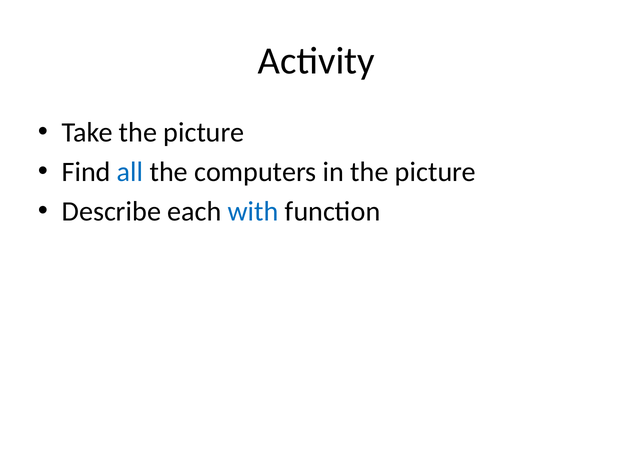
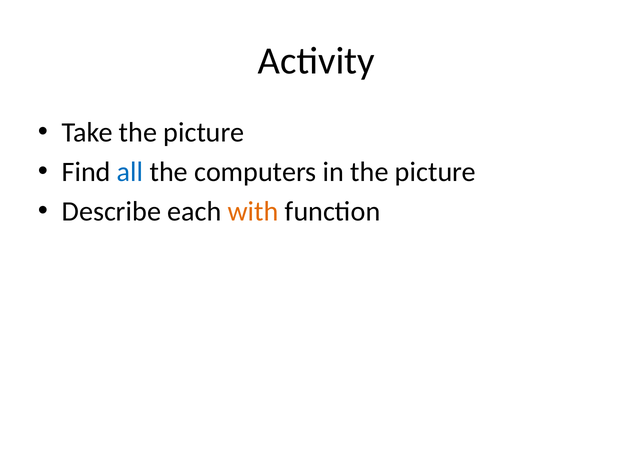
with colour: blue -> orange
